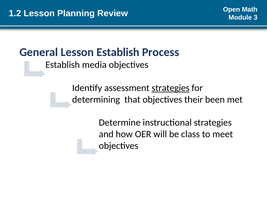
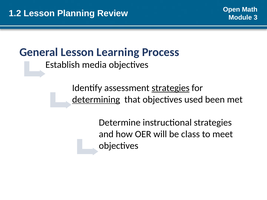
Lesson Establish: Establish -> Learning
determining underline: none -> present
their: their -> used
